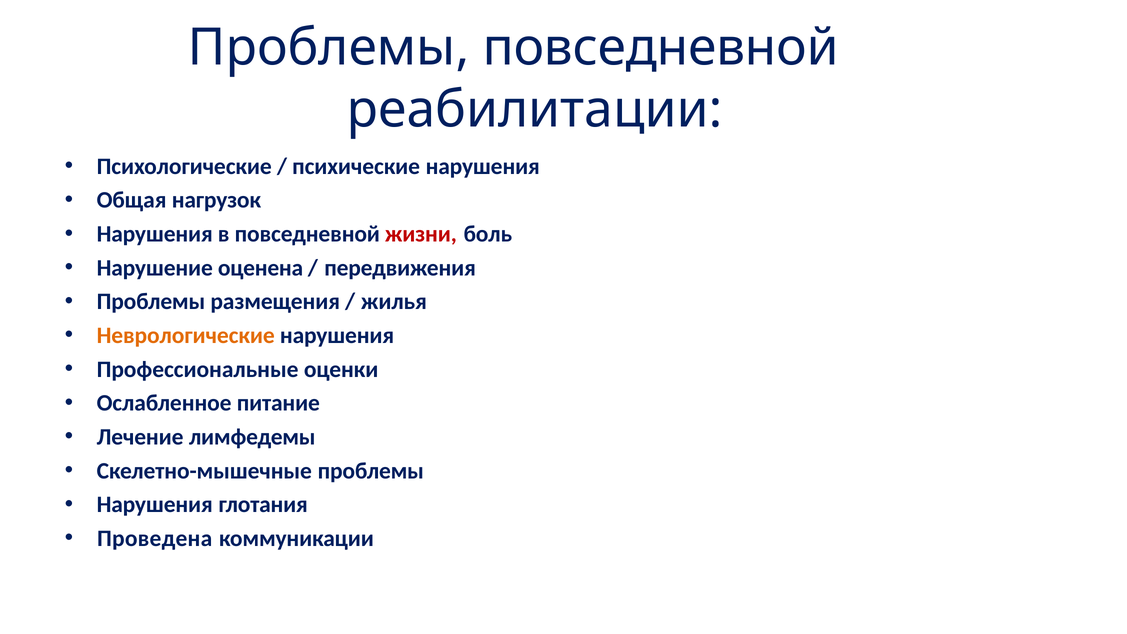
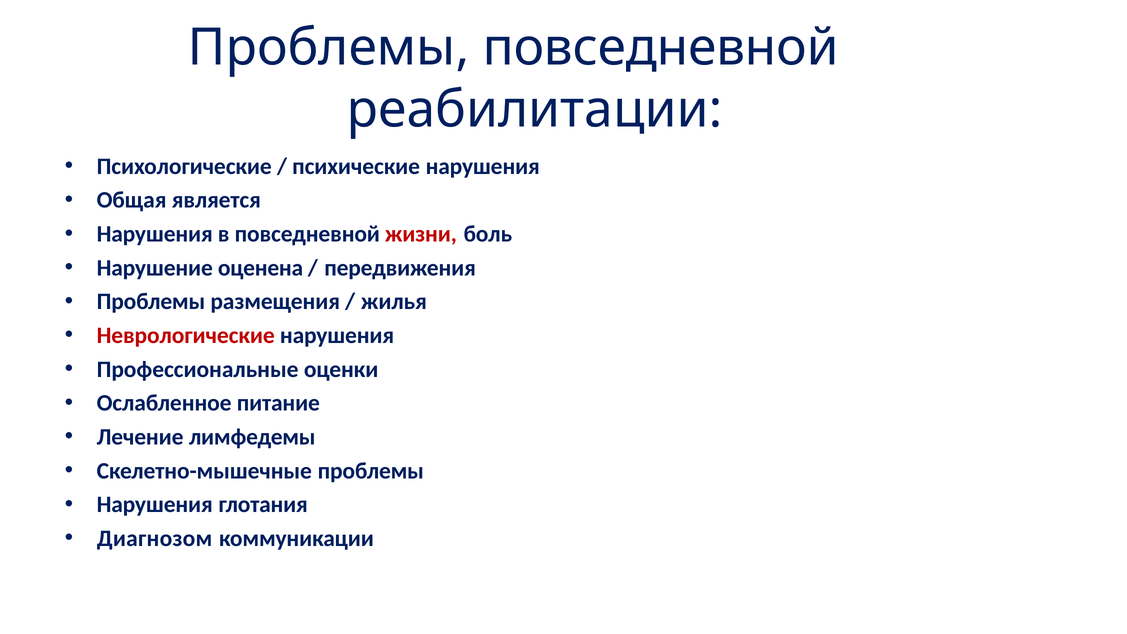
нагрузок: нагрузок -> является
Неврологические colour: orange -> red
Проведена: Проведена -> Диагнозом
